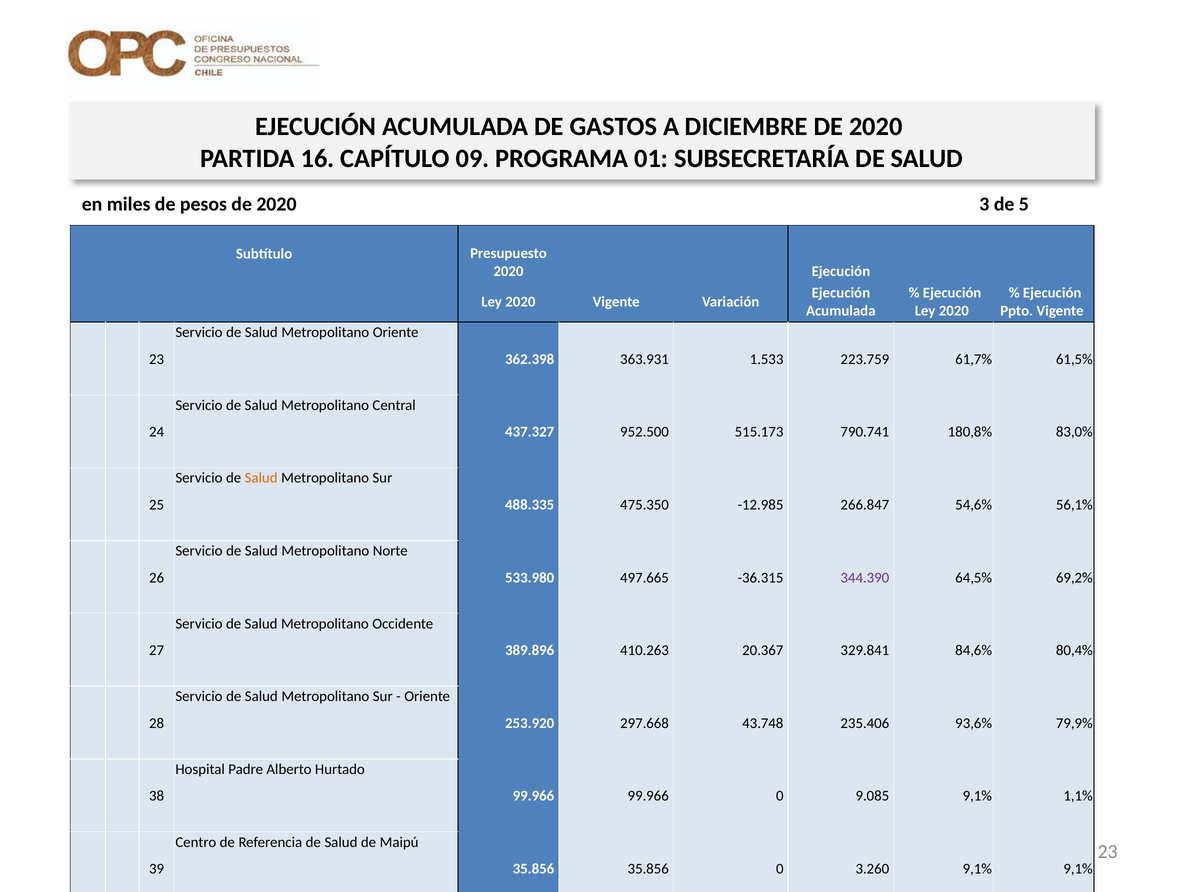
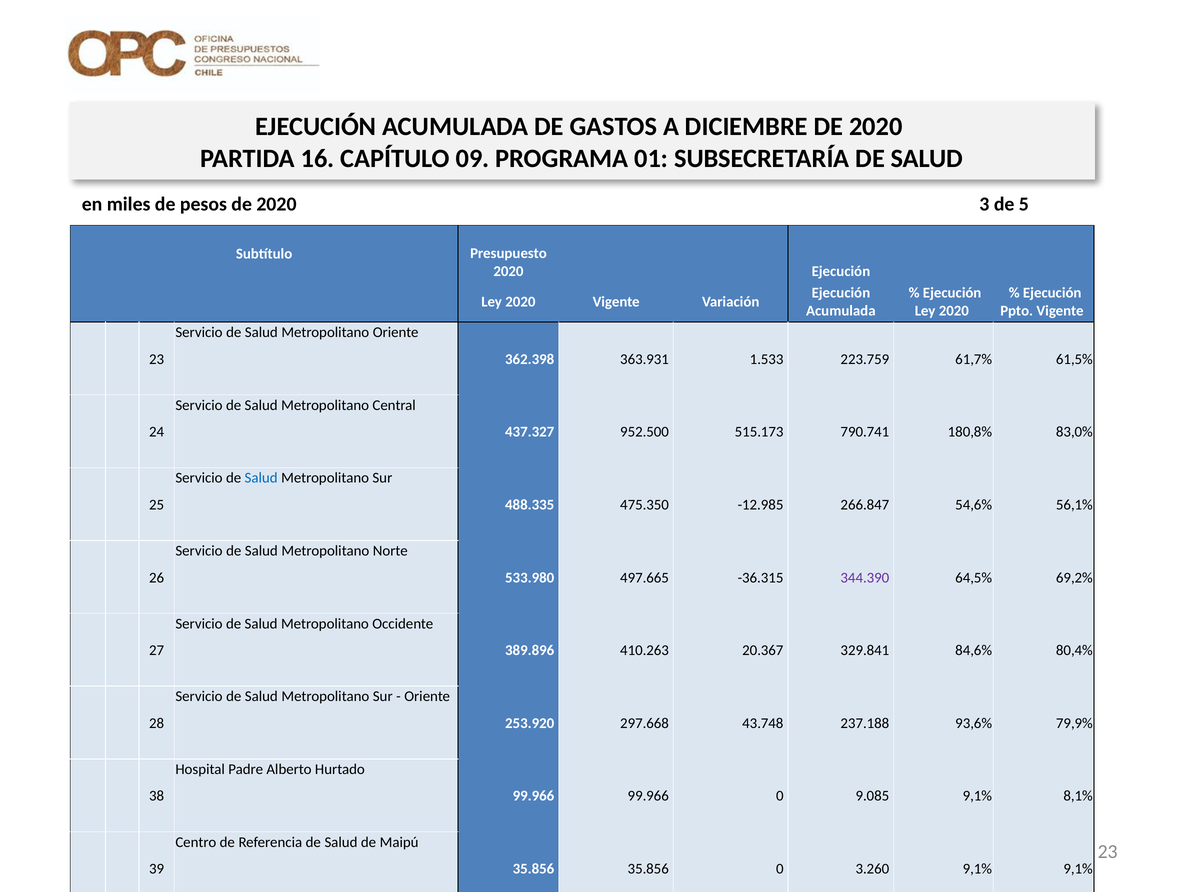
Salud at (261, 478) colour: orange -> blue
235.406: 235.406 -> 237.188
1,1%: 1,1% -> 8,1%
